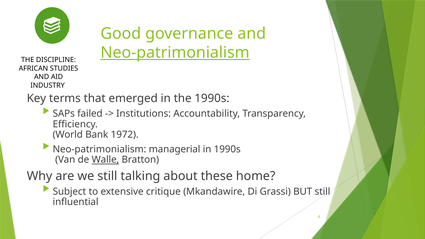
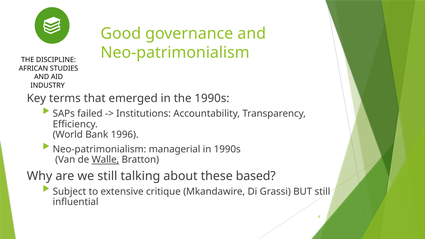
Neo-patrimonialism at (175, 53) underline: present -> none
1972: 1972 -> 1996
home: home -> based
